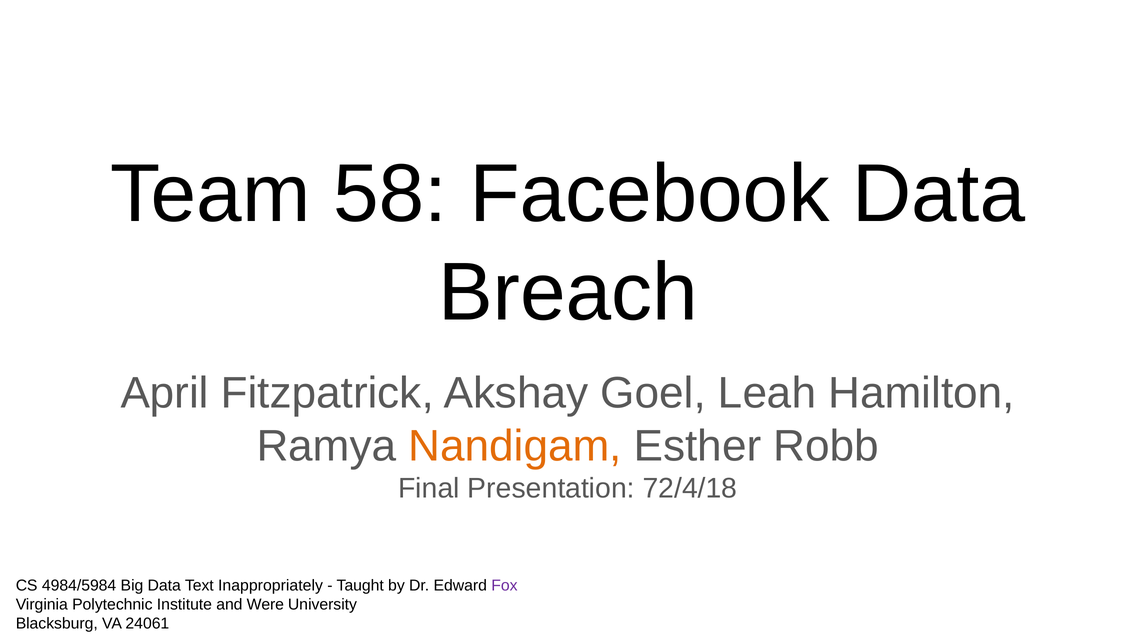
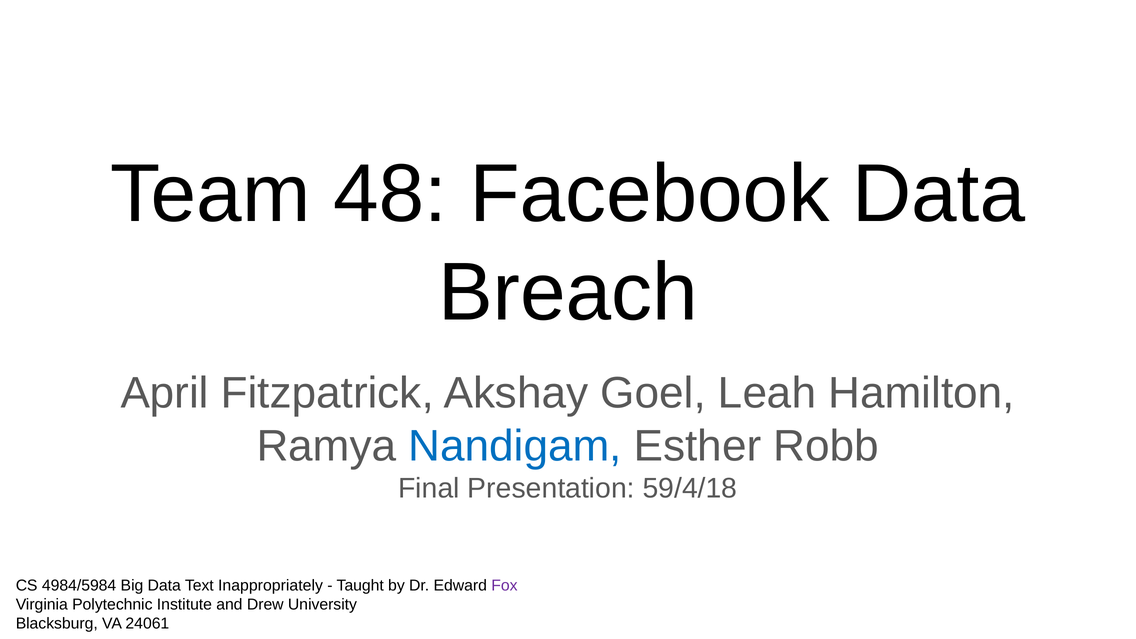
58: 58 -> 48
Nandigam colour: orange -> blue
72/4/18: 72/4/18 -> 59/4/18
Were: Were -> Drew
